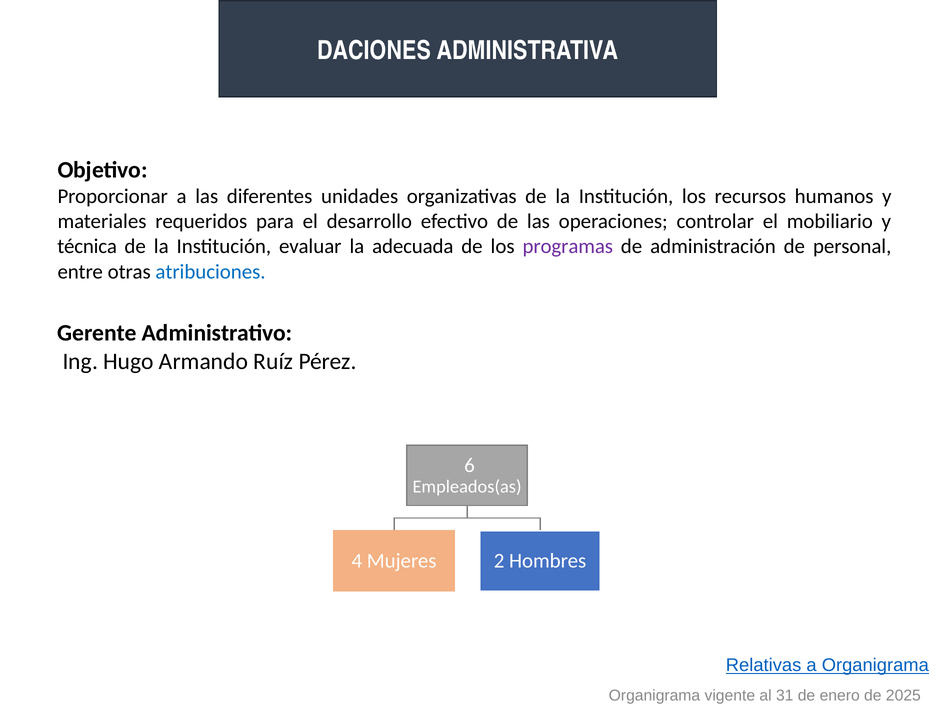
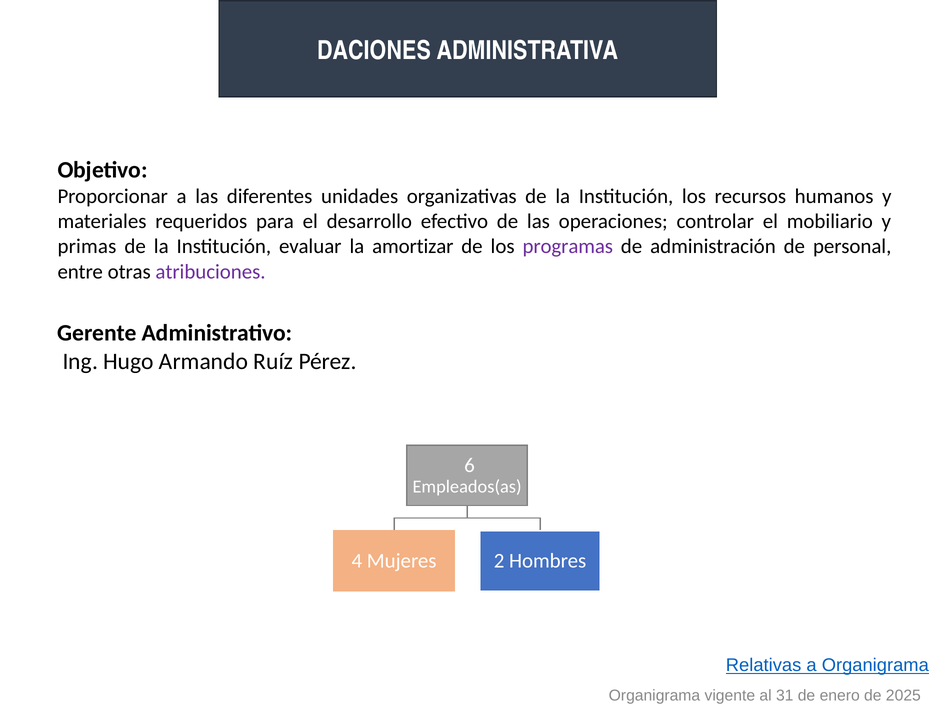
técnica: técnica -> primas
adecuada: adecuada -> amortizar
atribuciones colour: blue -> purple
